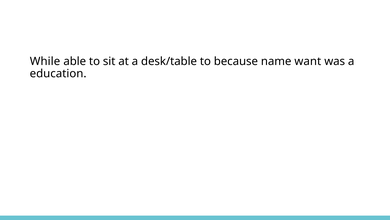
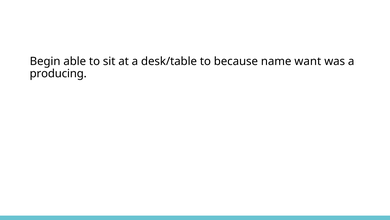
While: While -> Begin
education: education -> producing
